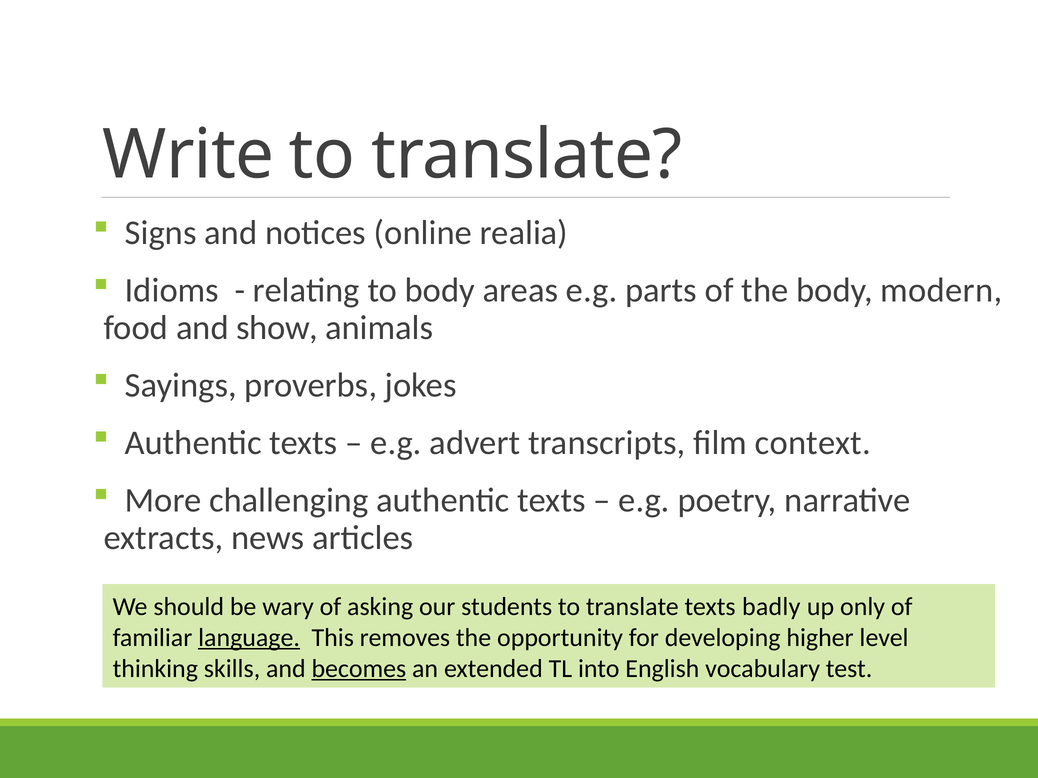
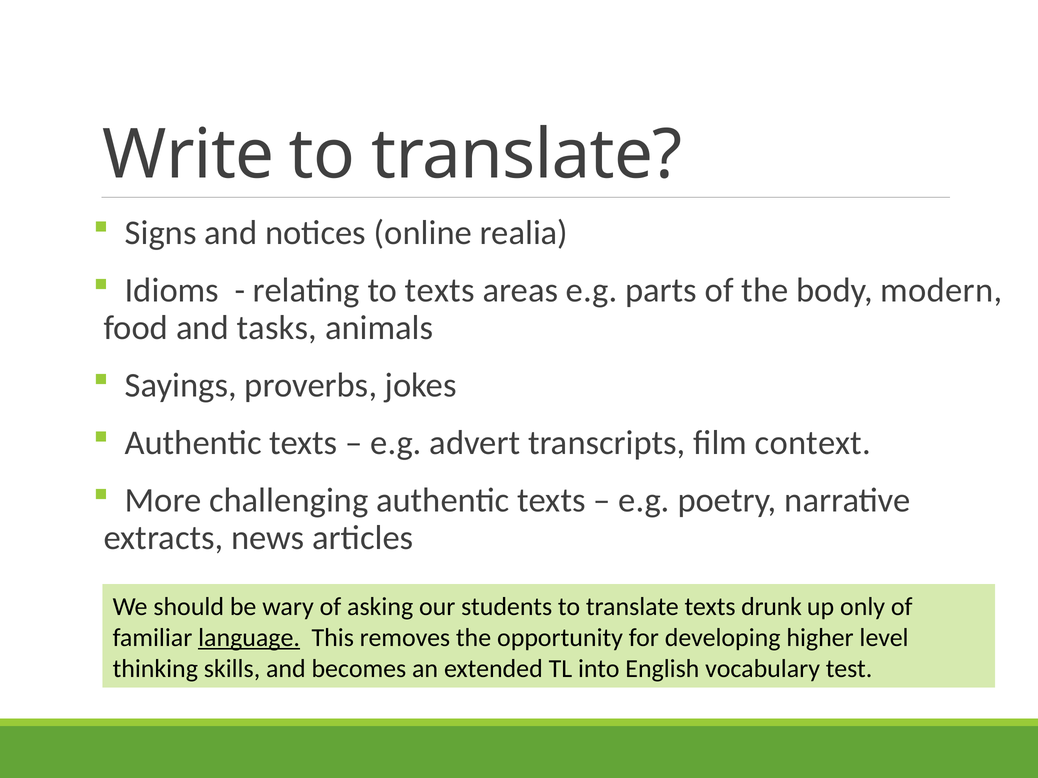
to body: body -> texts
show: show -> tasks
badly: badly -> drunk
becomes underline: present -> none
